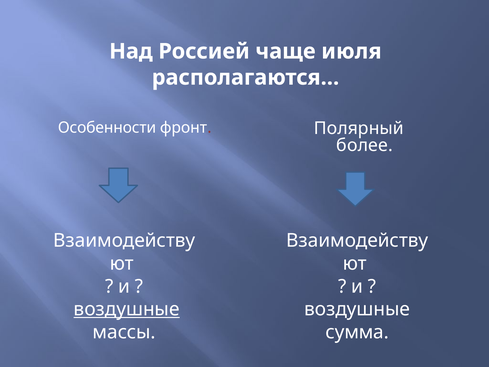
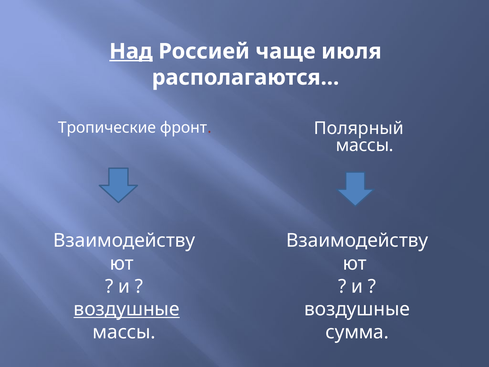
Над underline: none -> present
Особенности: Особенности -> Тропические
более at (365, 145): более -> массы
